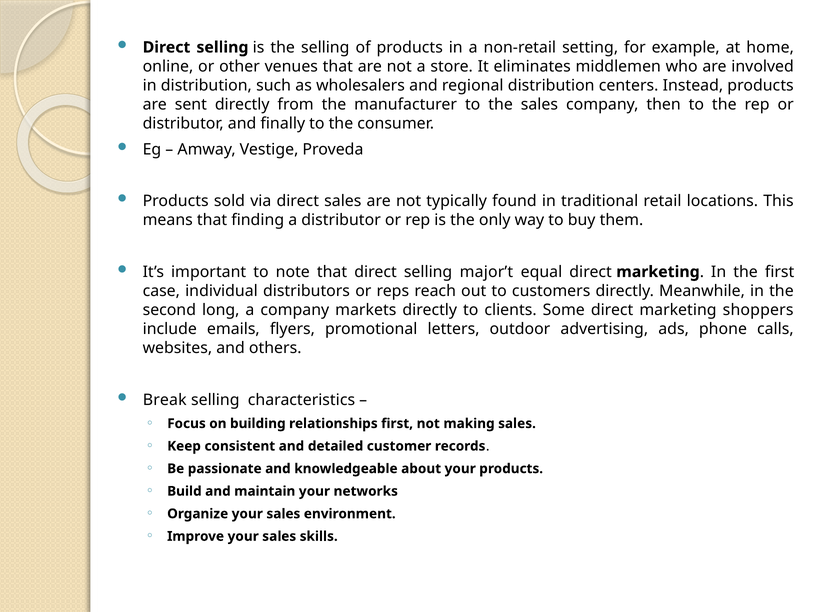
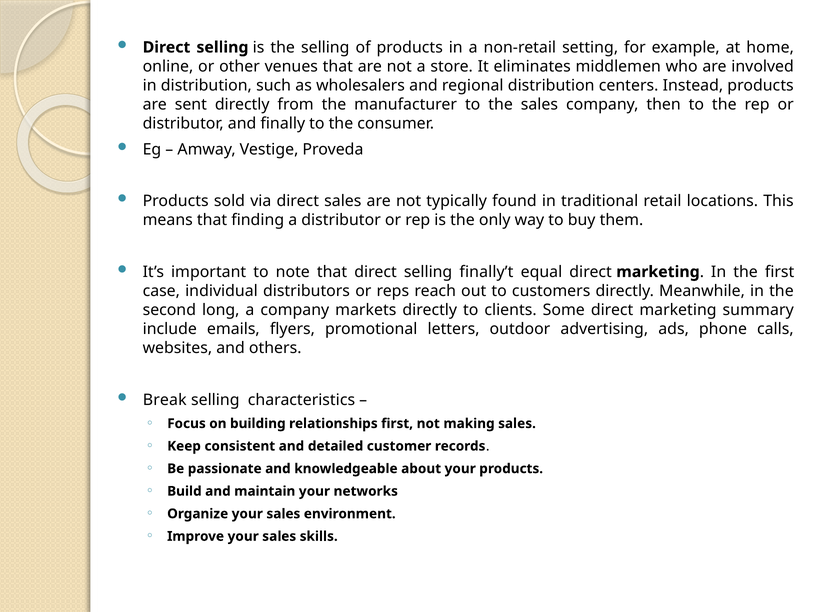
major’t: major’t -> finally’t
shoppers: shoppers -> summary
